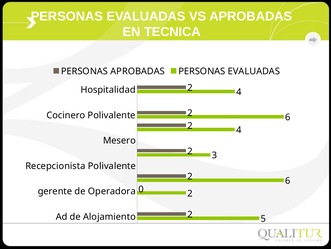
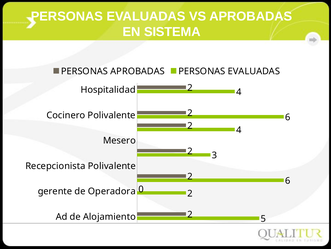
TECNICA: TECNICA -> SISTEMA
